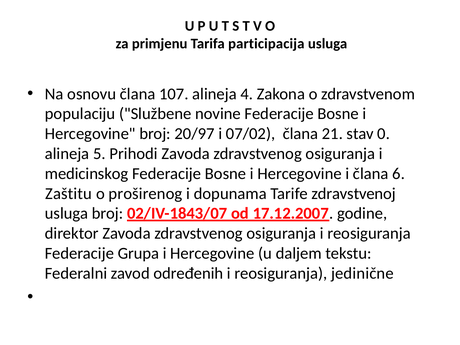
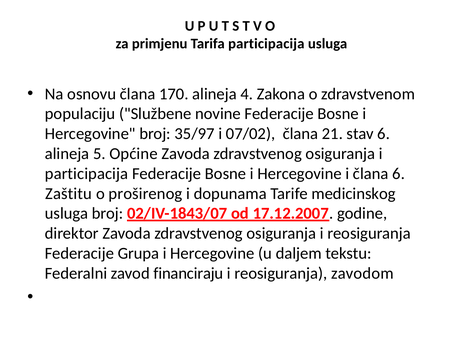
107: 107 -> 170
20/97: 20/97 -> 35/97
stav 0: 0 -> 6
Prihodi: Prihodi -> Općine
medicinskog at (87, 174): medicinskog -> participacija
zdravstvenoj: zdravstvenoj -> medicinskog
određenih: određenih -> financiraju
jedinične: jedinične -> zavodom
